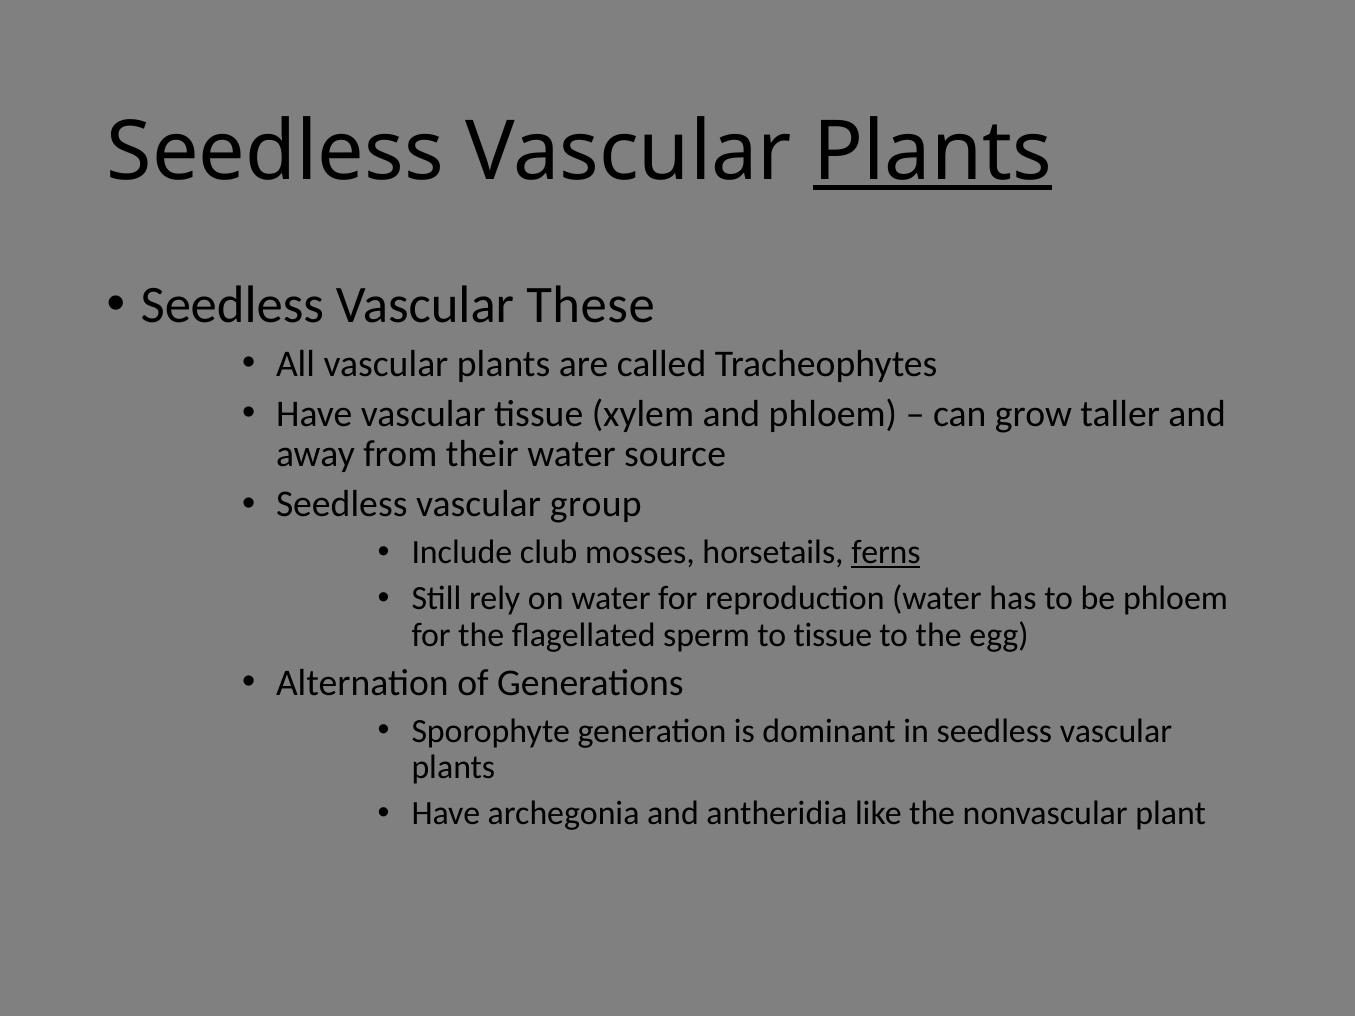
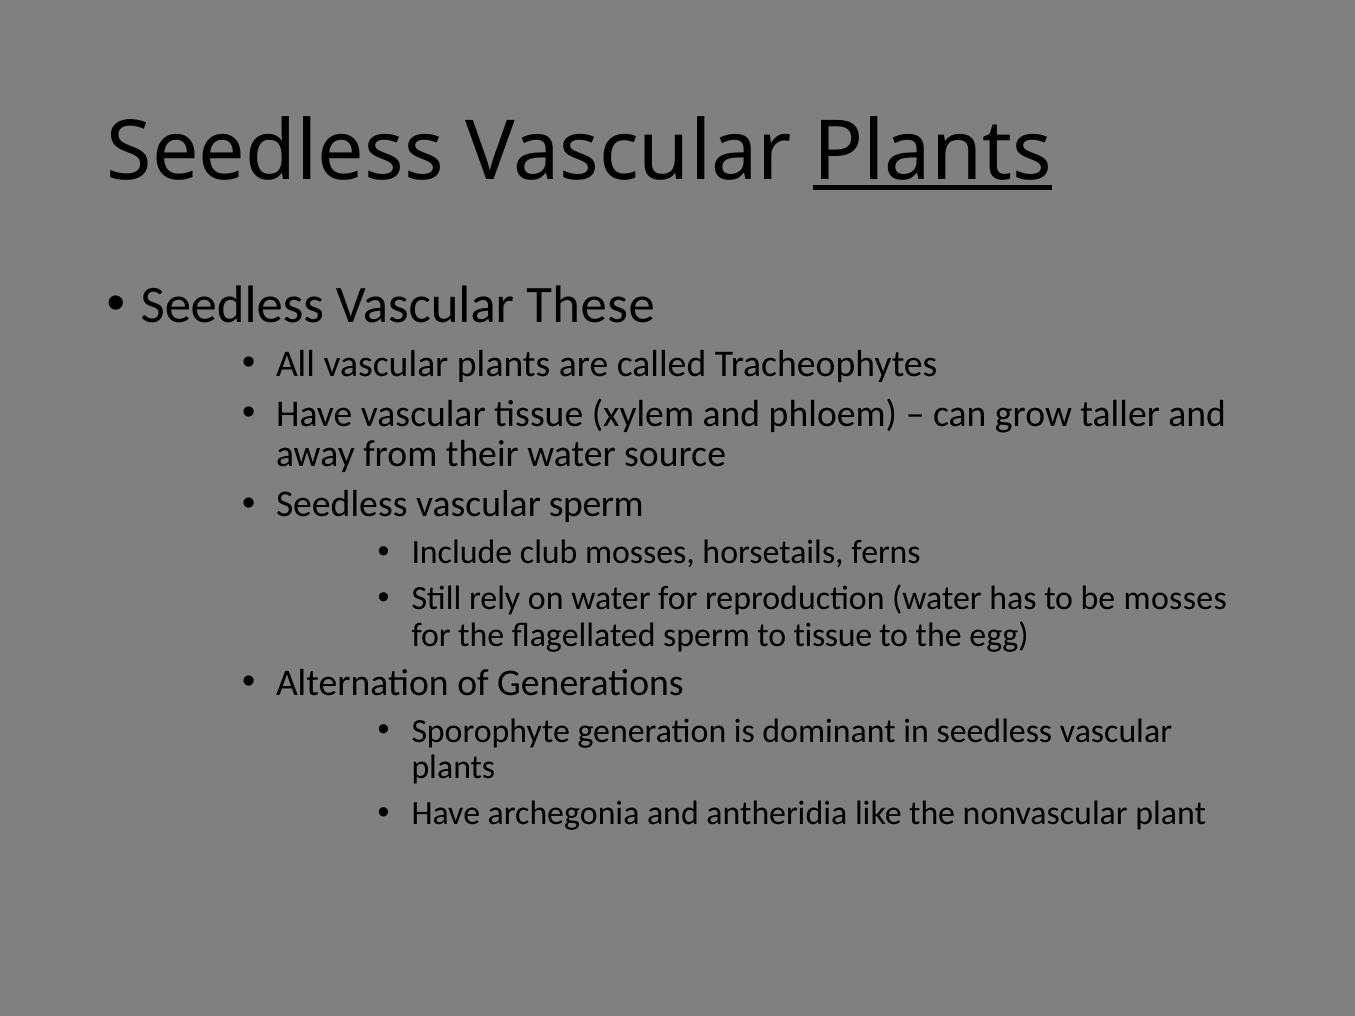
vascular group: group -> sperm
ferns underline: present -> none
be phloem: phloem -> mosses
